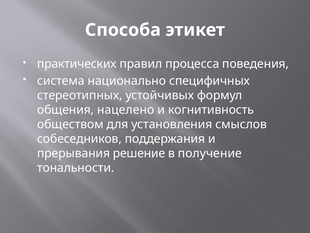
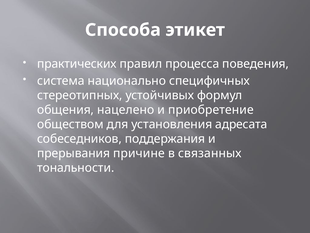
когнитивность: когнитивность -> приобретение
смыслов: смыслов -> адресата
решение: решение -> причине
получение: получение -> связанных
